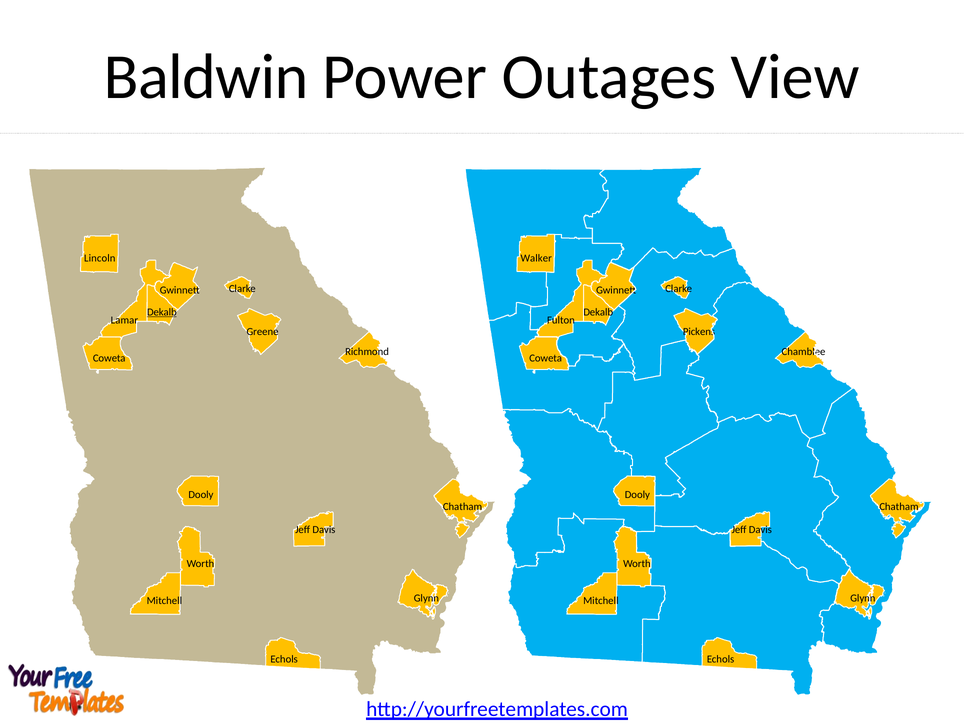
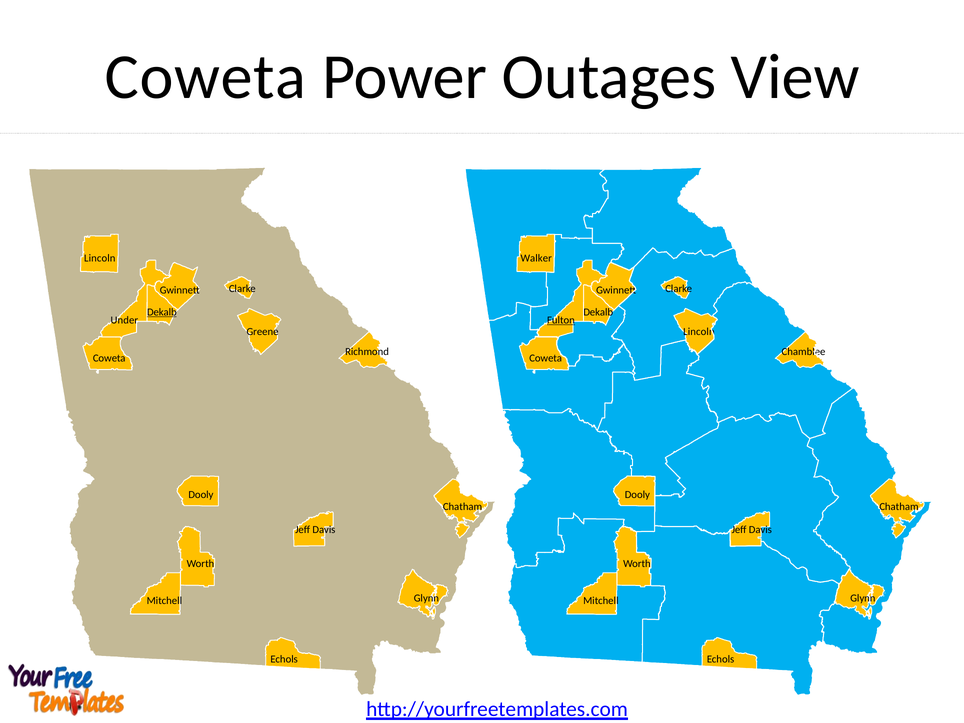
Baldwin at (206, 77): Baldwin -> Coweta
Lamar: Lamar -> Under
Fulton underline: none -> present
Pickens at (699, 332): Pickens -> Lincoln
